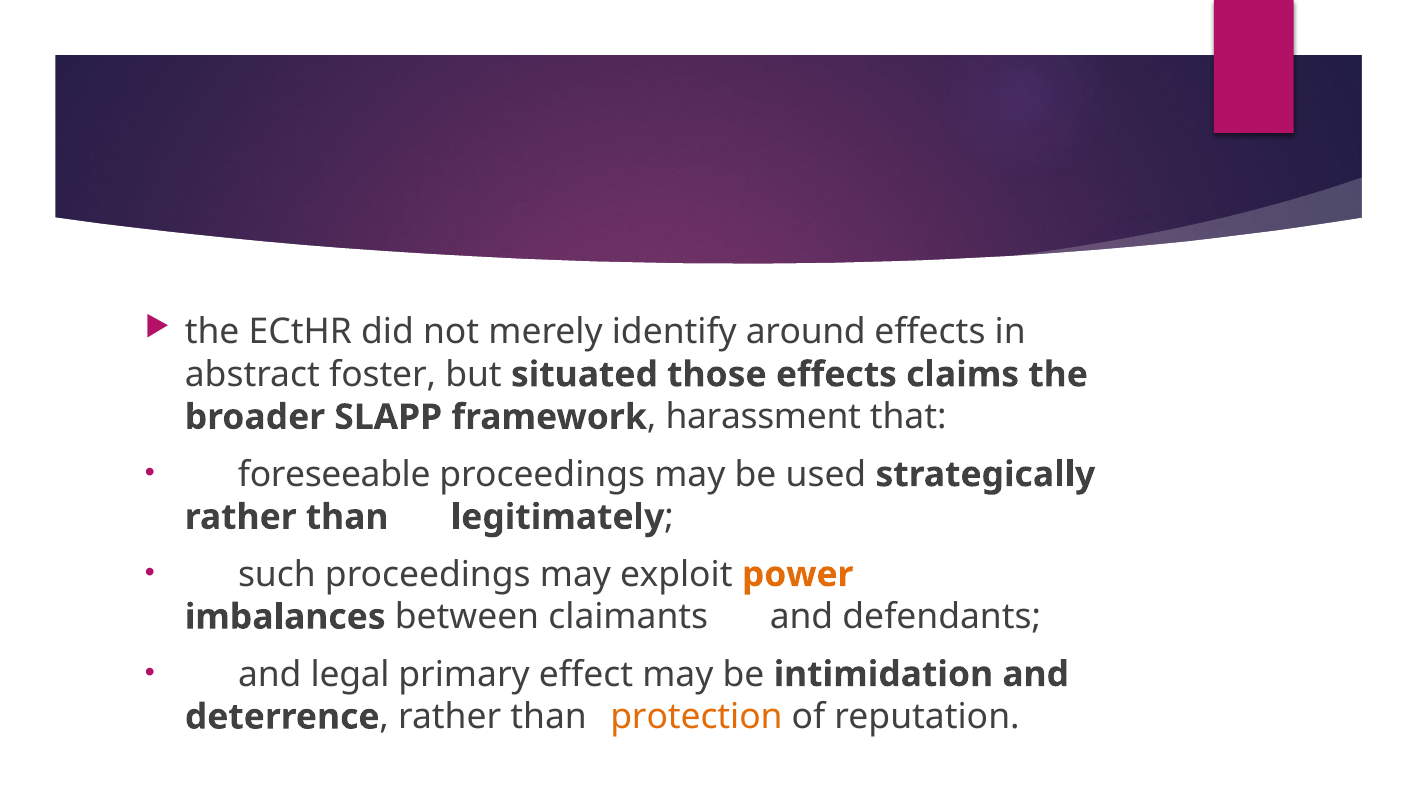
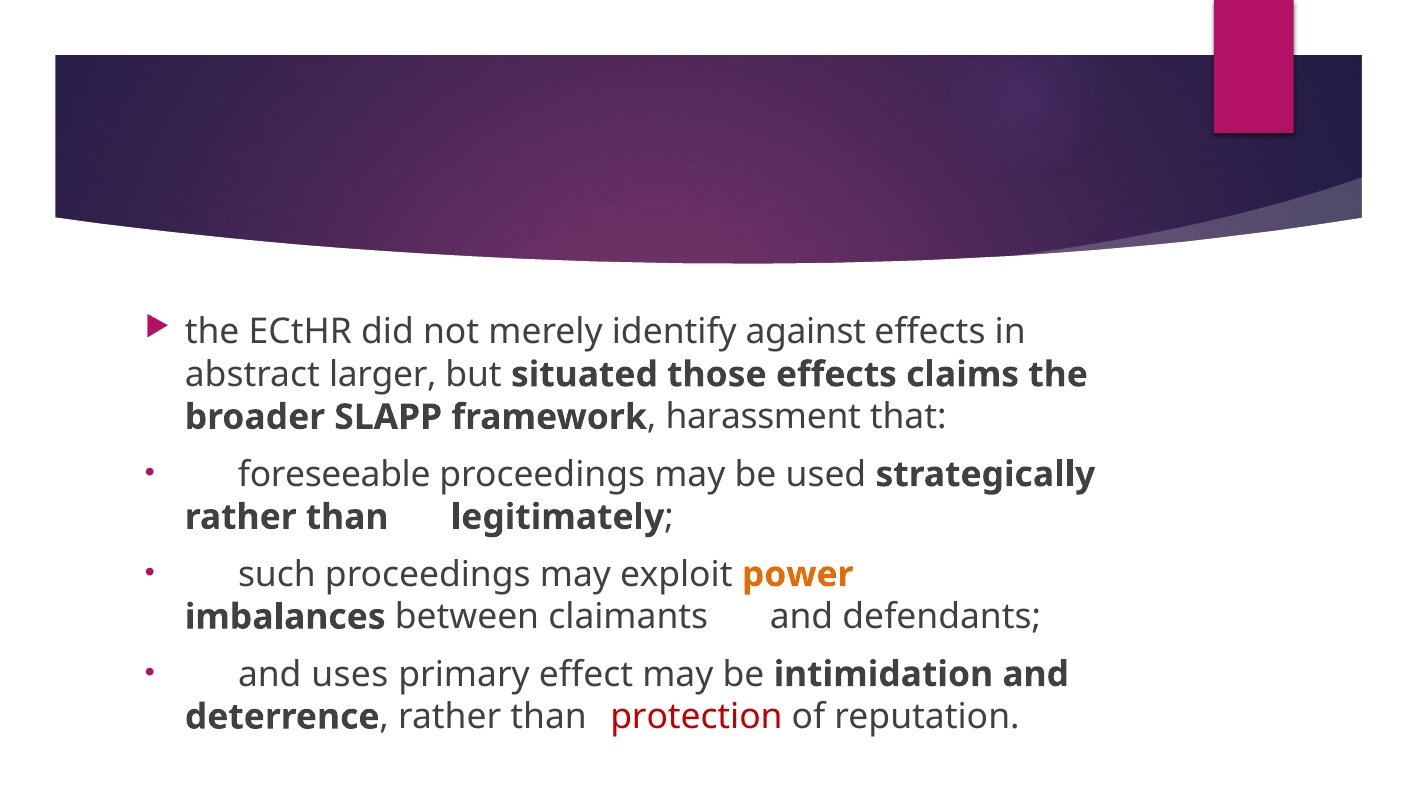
around: around -> against
foster: foster -> larger
legal: legal -> uses
protection colour: orange -> red
